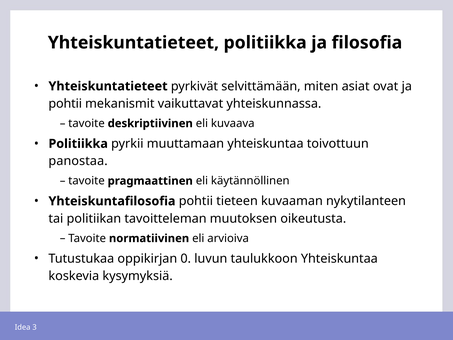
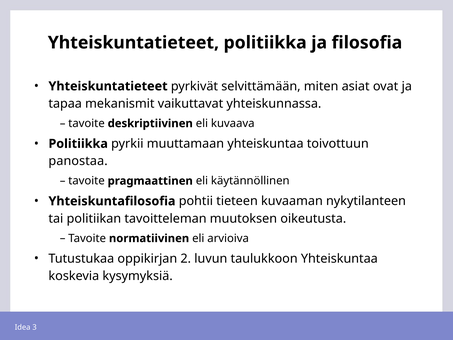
pohtii at (65, 104): pohtii -> tapaa
0: 0 -> 2
